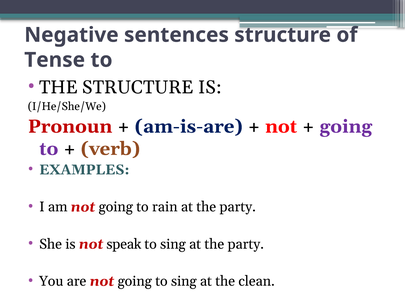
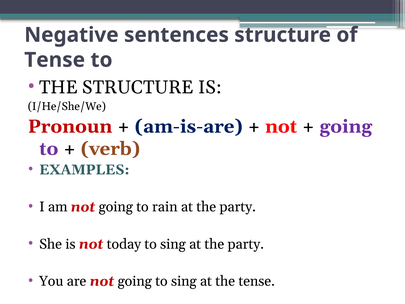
speak: speak -> today
the clean: clean -> tense
